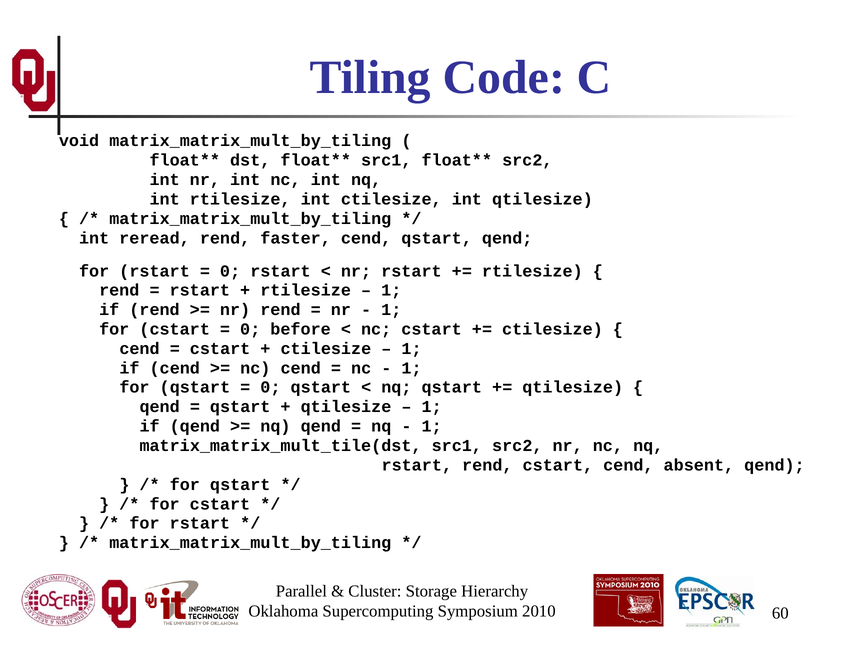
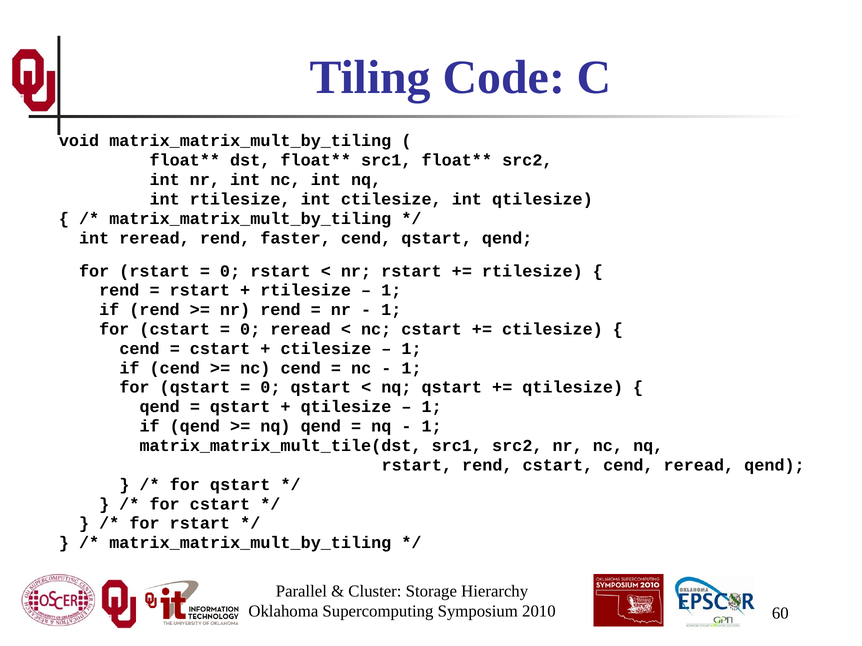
0 before: before -> reread
cend absent: absent -> reread
